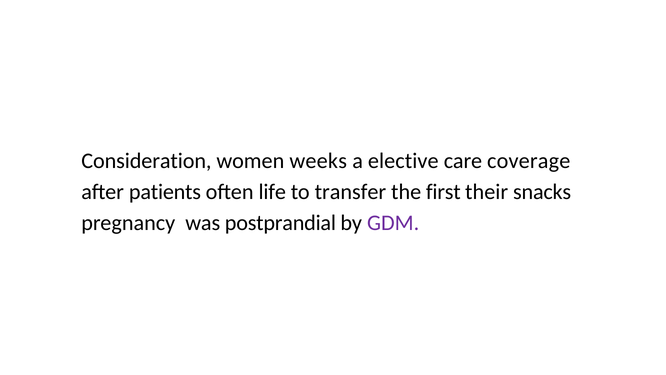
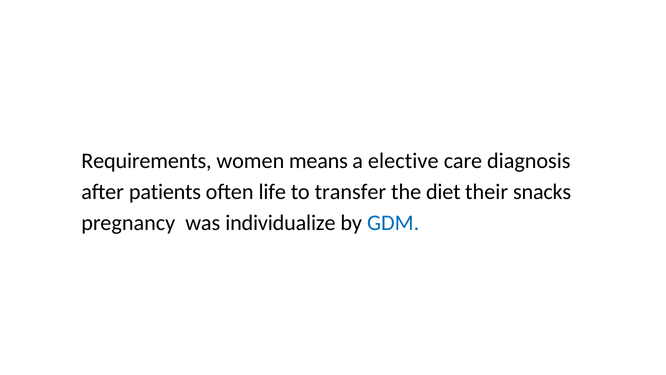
Consideration: Consideration -> Requirements
weeks: weeks -> means
coverage: coverage -> diagnosis
first: first -> diet
postprandial: postprandial -> individualize
GDM colour: purple -> blue
